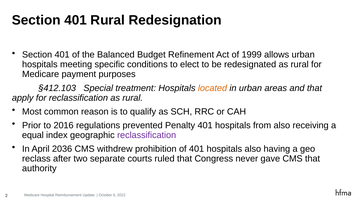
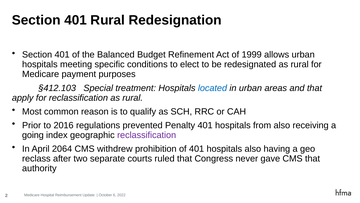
located colour: orange -> blue
equal: equal -> going
2036: 2036 -> 2064
